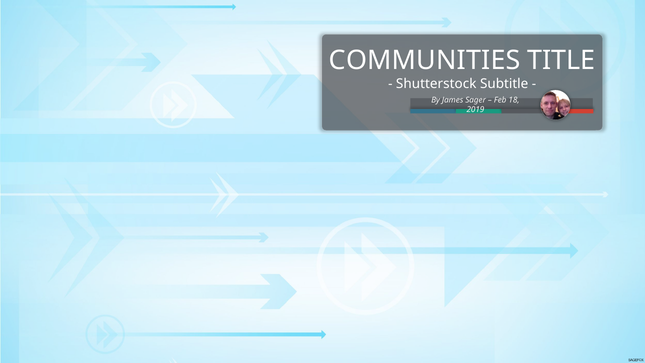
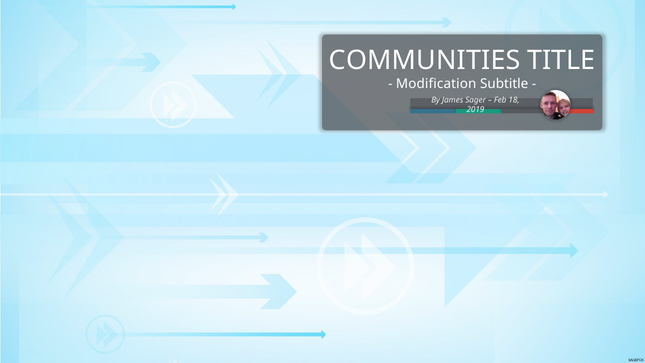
Shutterstock: Shutterstock -> Modification
